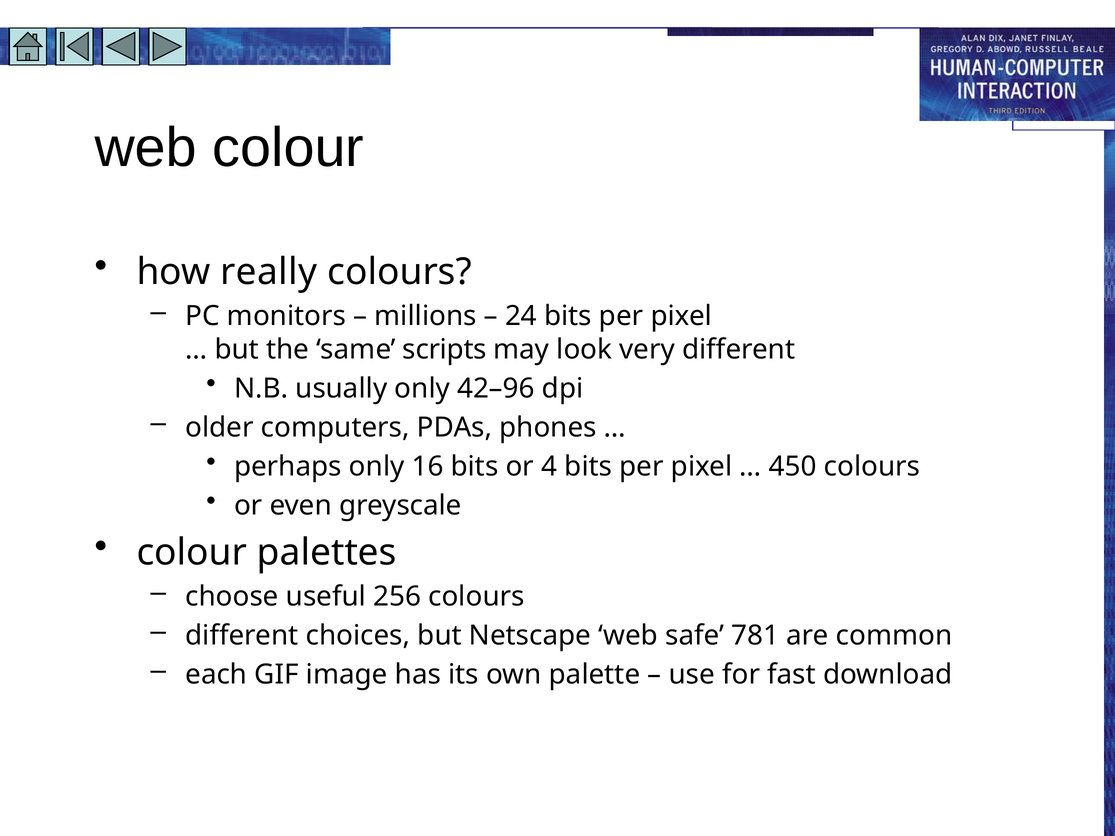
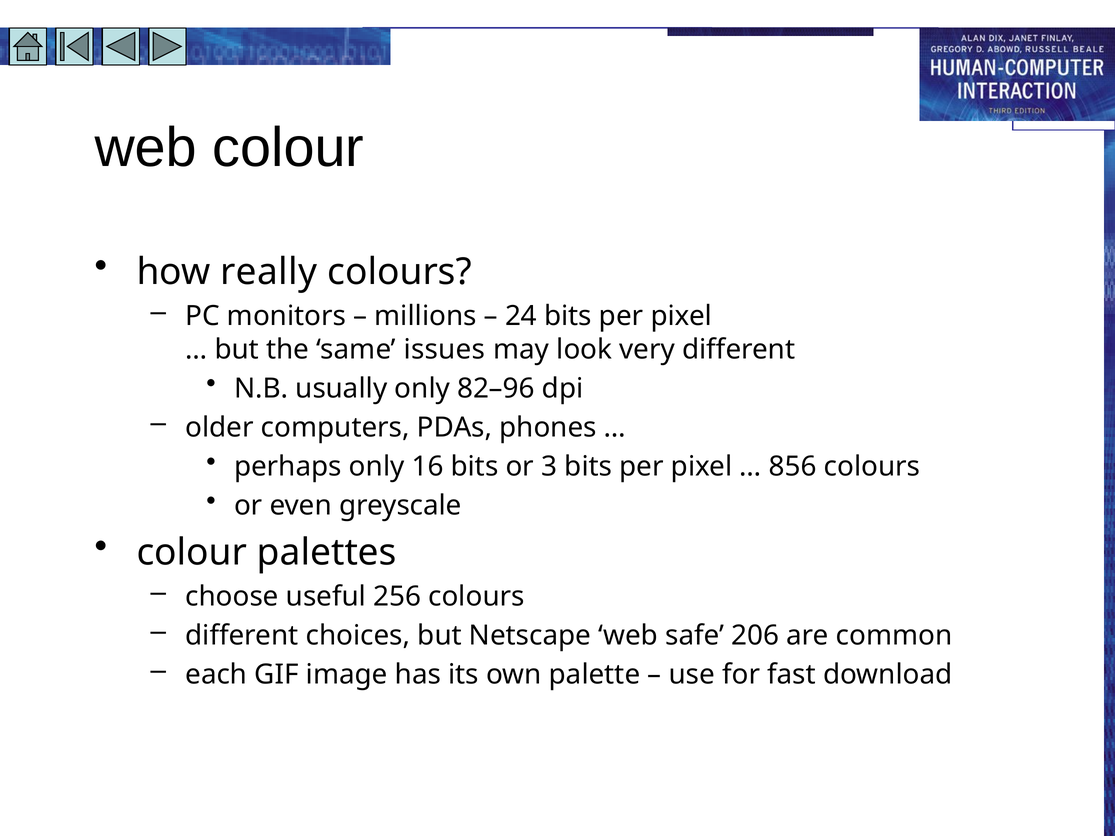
scripts: scripts -> issues
42–96: 42–96 -> 82–96
4: 4 -> 3
450: 450 -> 856
781: 781 -> 206
